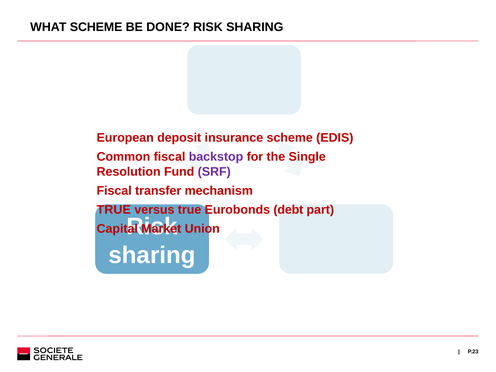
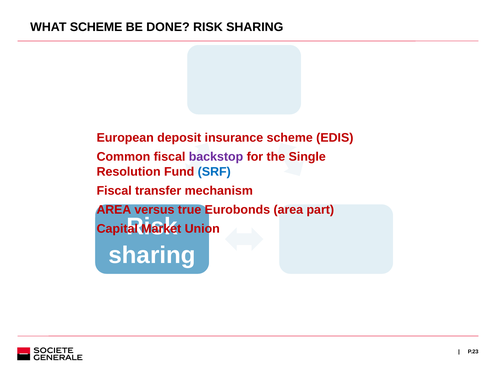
SRF colour: purple -> blue
TRUE at (114, 210): TRUE -> AREA
Eurobonds debt: debt -> area
